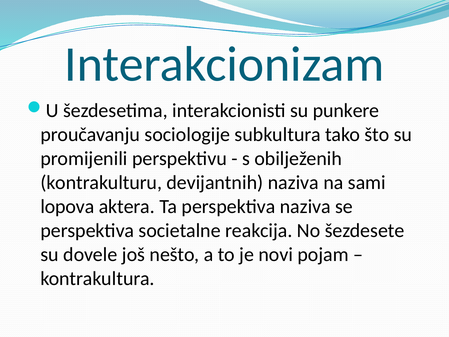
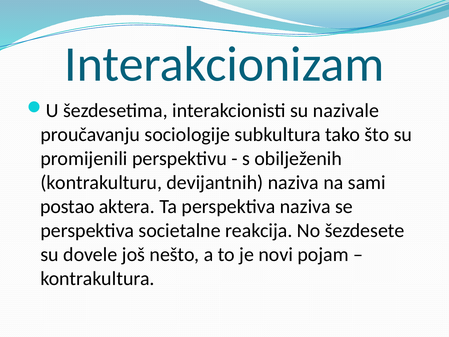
punkere: punkere -> nazivale
lopova: lopova -> postao
